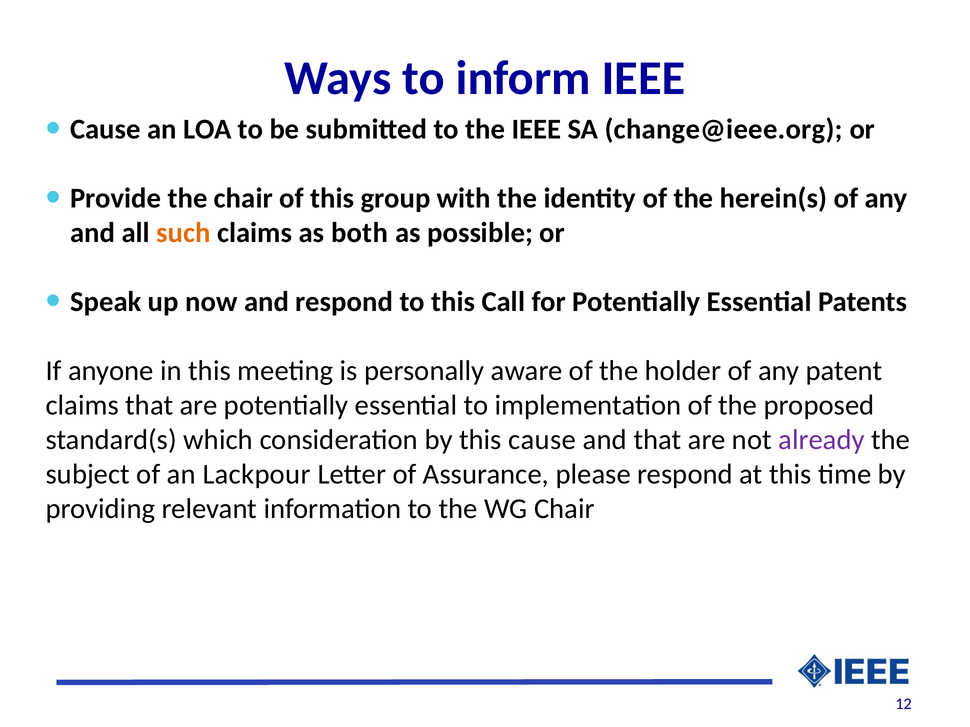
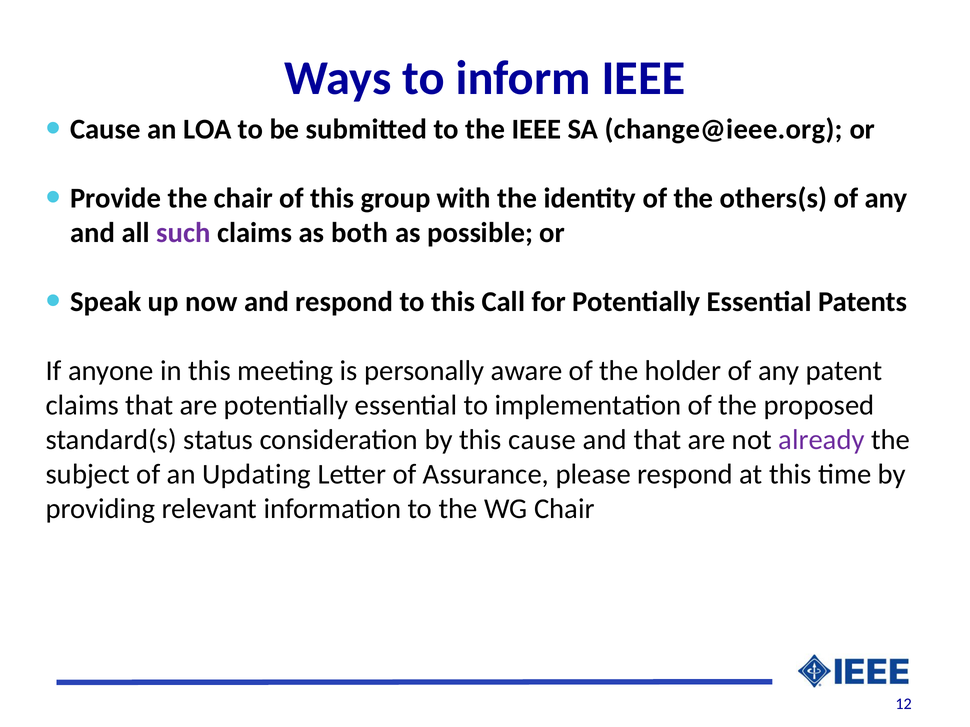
herein(s: herein(s -> others(s
such colour: orange -> purple
which: which -> status
Lackpour: Lackpour -> Updating
